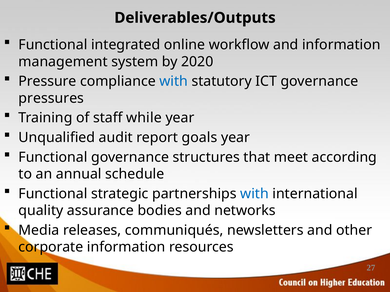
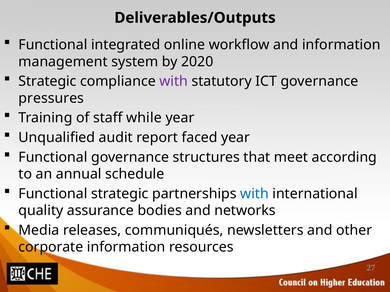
Pressure at (47, 81): Pressure -> Strategic
with at (174, 81) colour: blue -> purple
goals: goals -> faced
